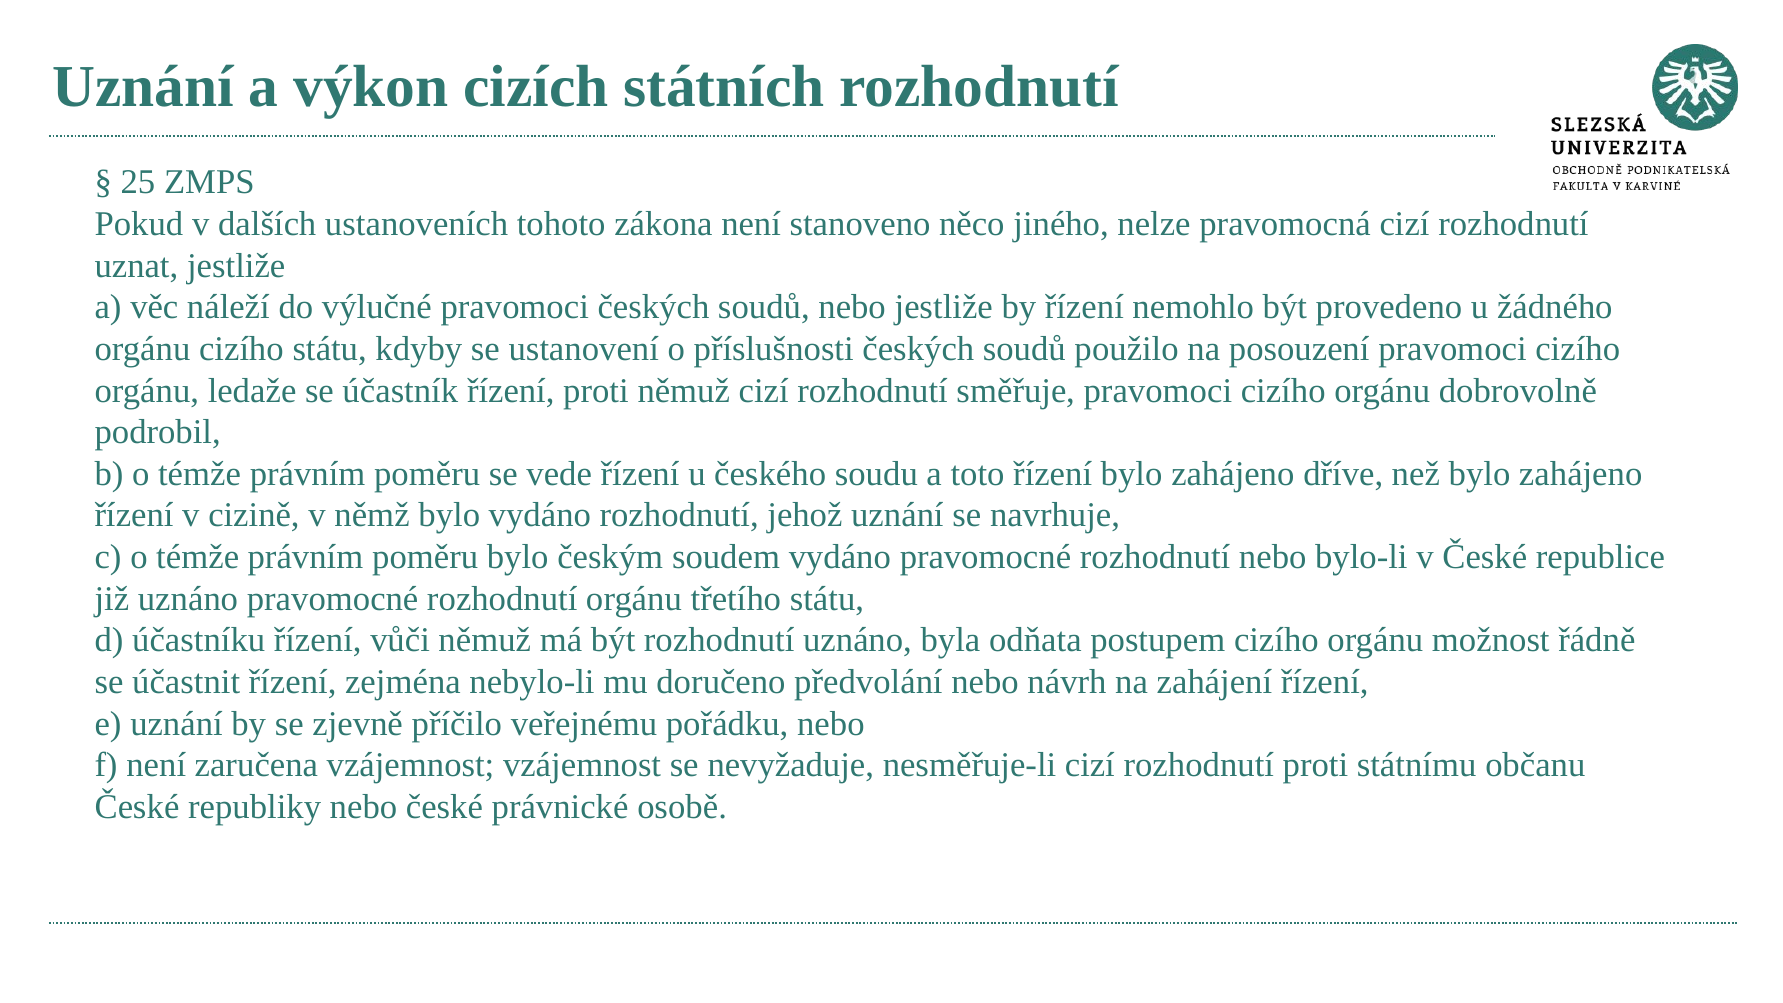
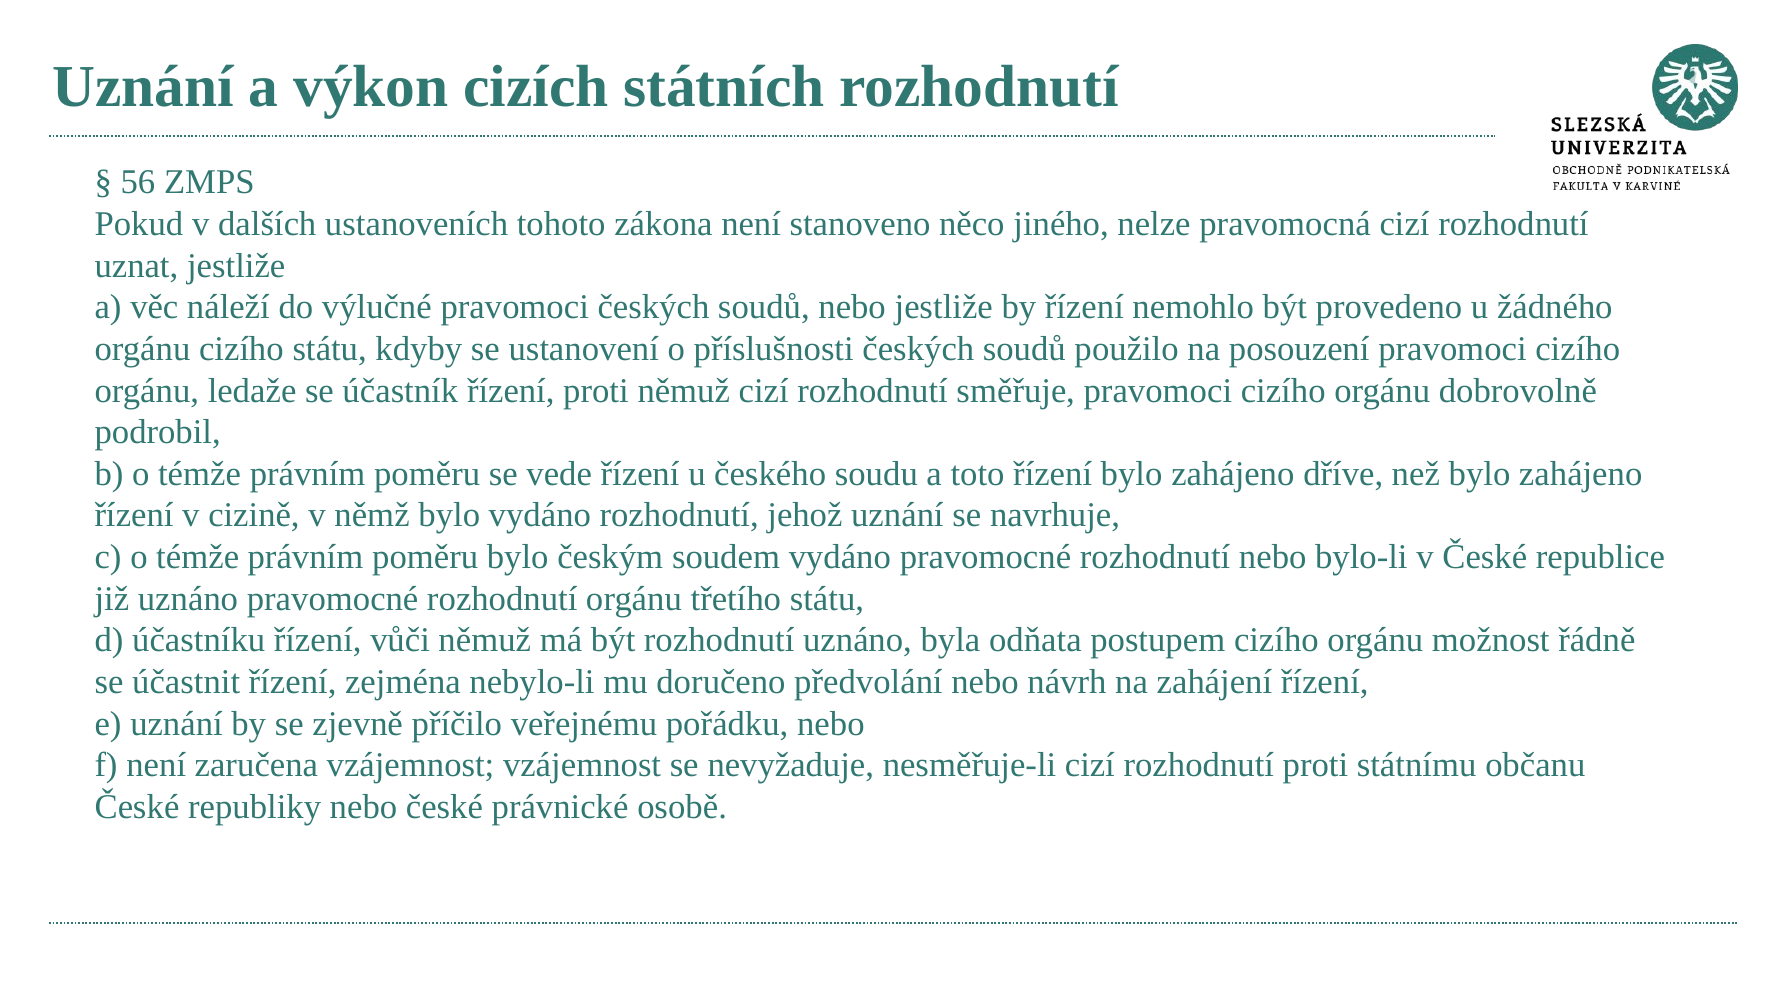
25: 25 -> 56
